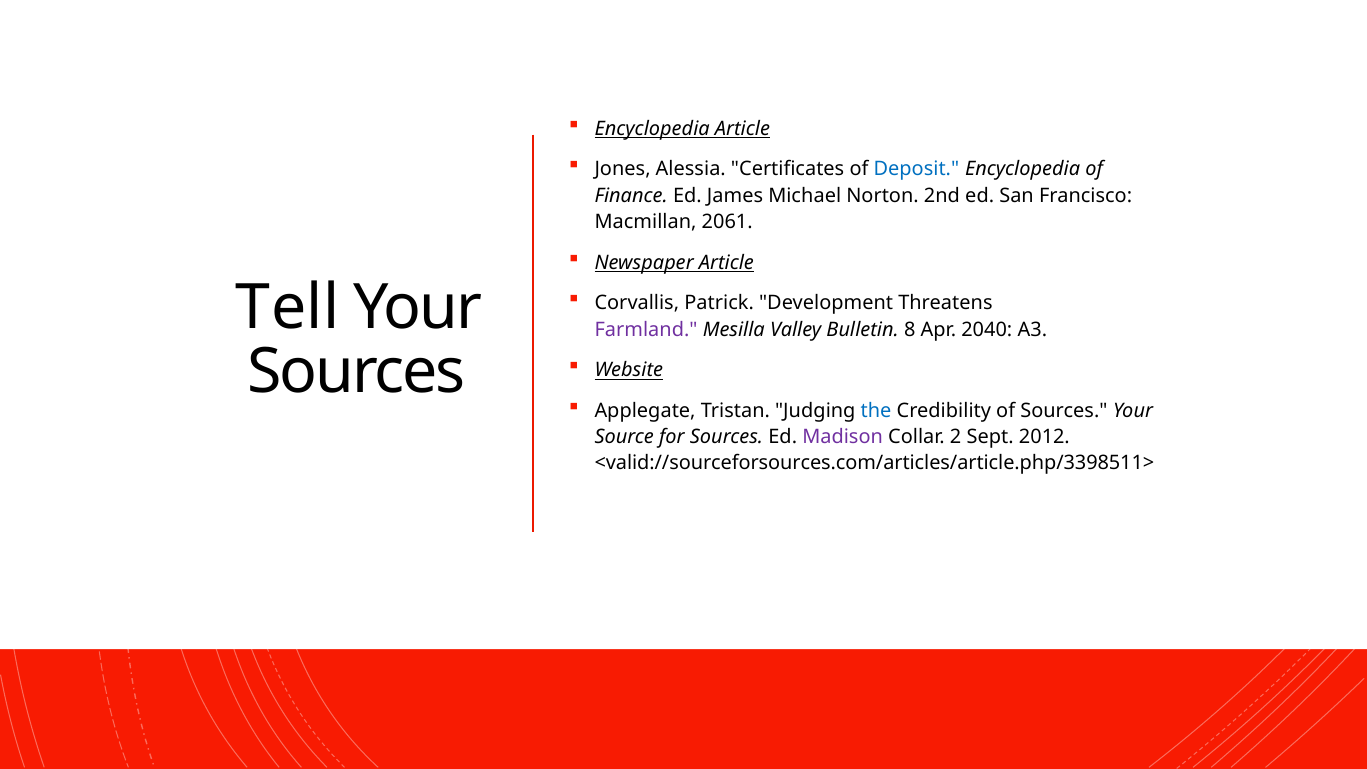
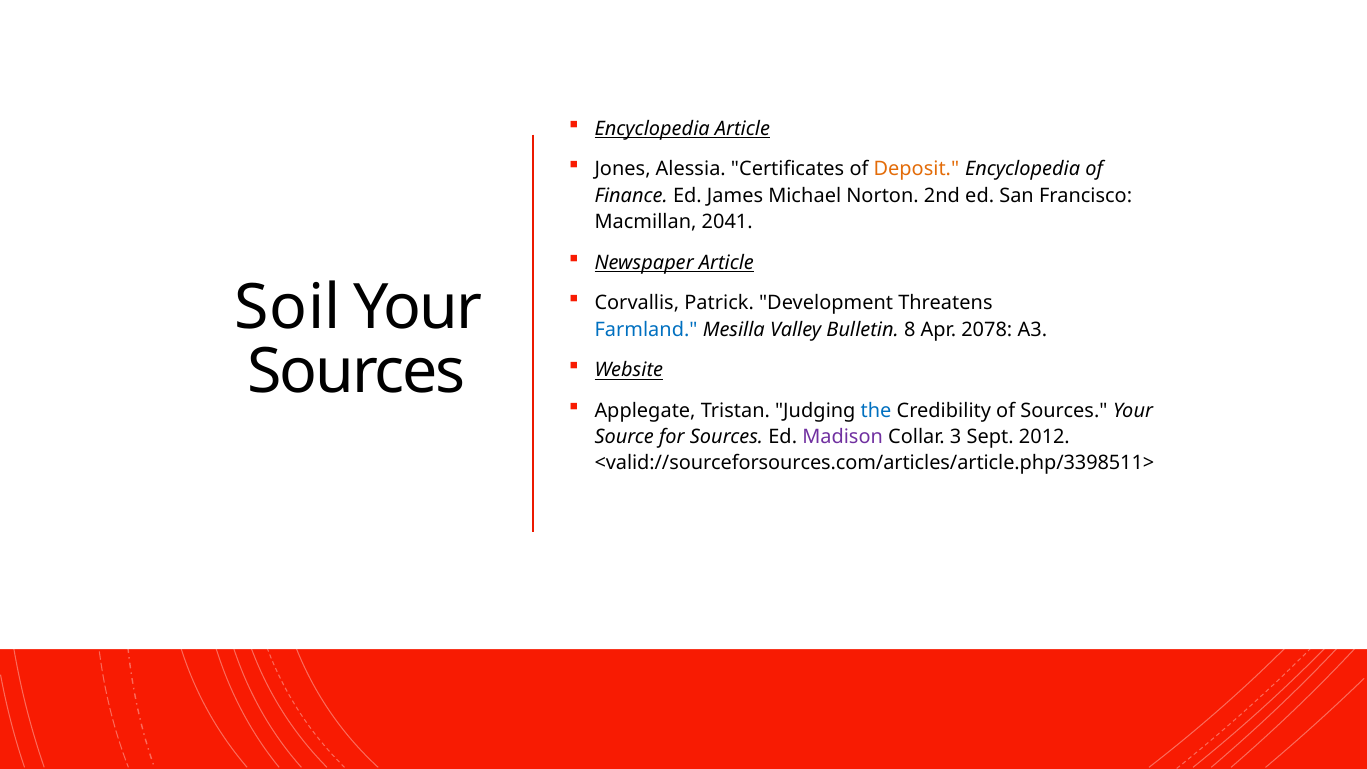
Deposit colour: blue -> orange
2061: 2061 -> 2041
Tell: Tell -> Soil
Farmland colour: purple -> blue
2040: 2040 -> 2078
2: 2 -> 3
